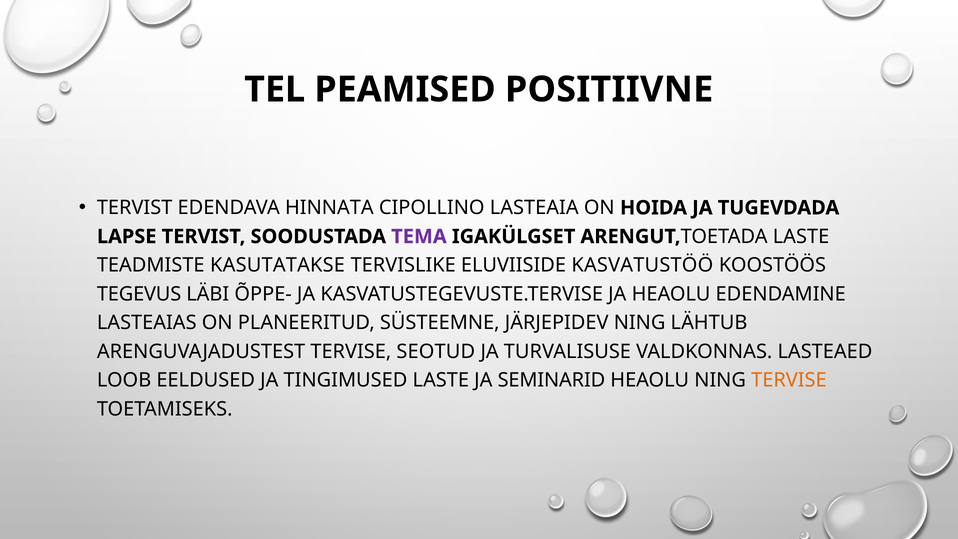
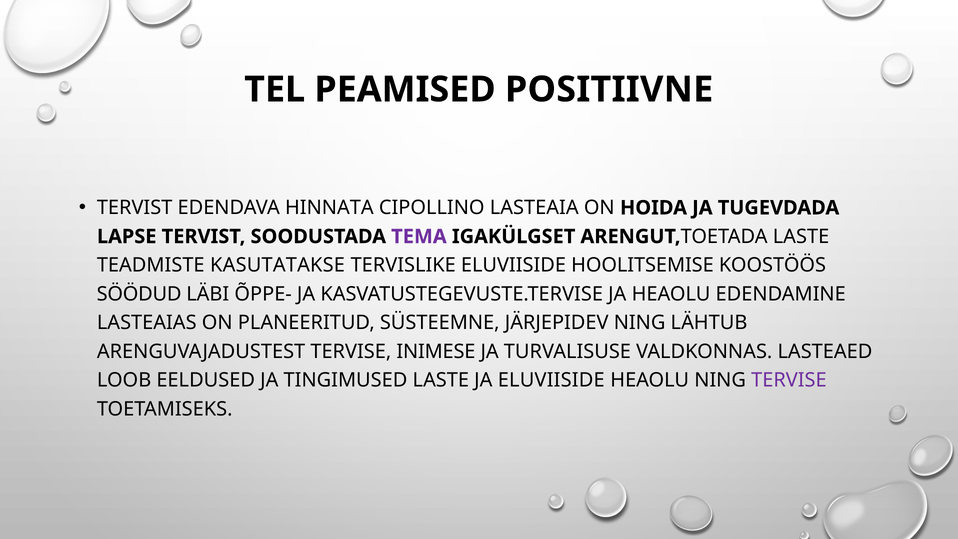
KASVATUSTÖÖ: KASVATUSTÖÖ -> HOOLITSEMISE
TEGEVUS: TEGEVUS -> SÖÖDUD
SEOTUD: SEOTUD -> INIMESE
JA SEMINARID: SEMINARID -> ELUVIISIDE
TERVISE at (789, 380) colour: orange -> purple
